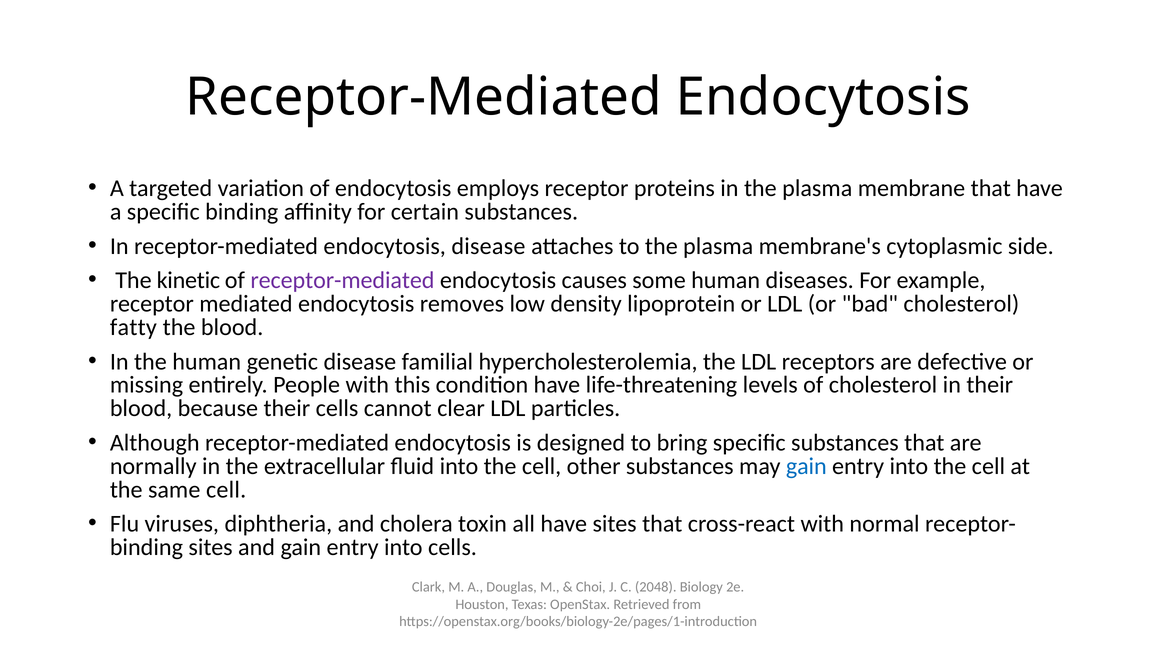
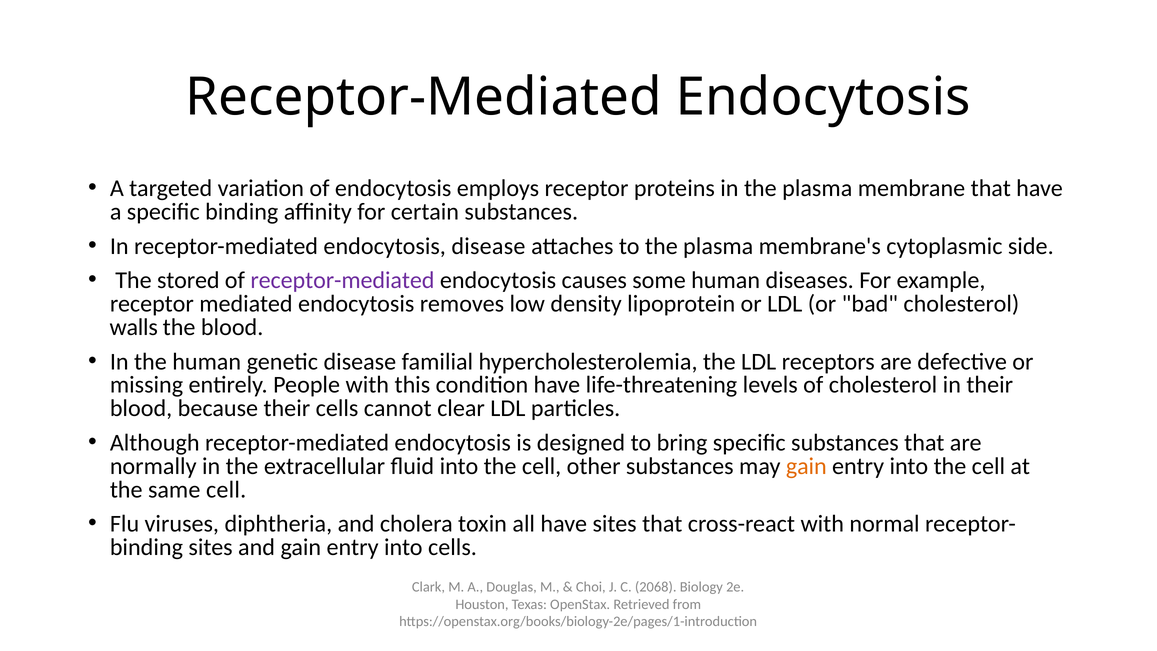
kinetic: kinetic -> stored
fatty: fatty -> walls
gain at (806, 466) colour: blue -> orange
2048: 2048 -> 2068
